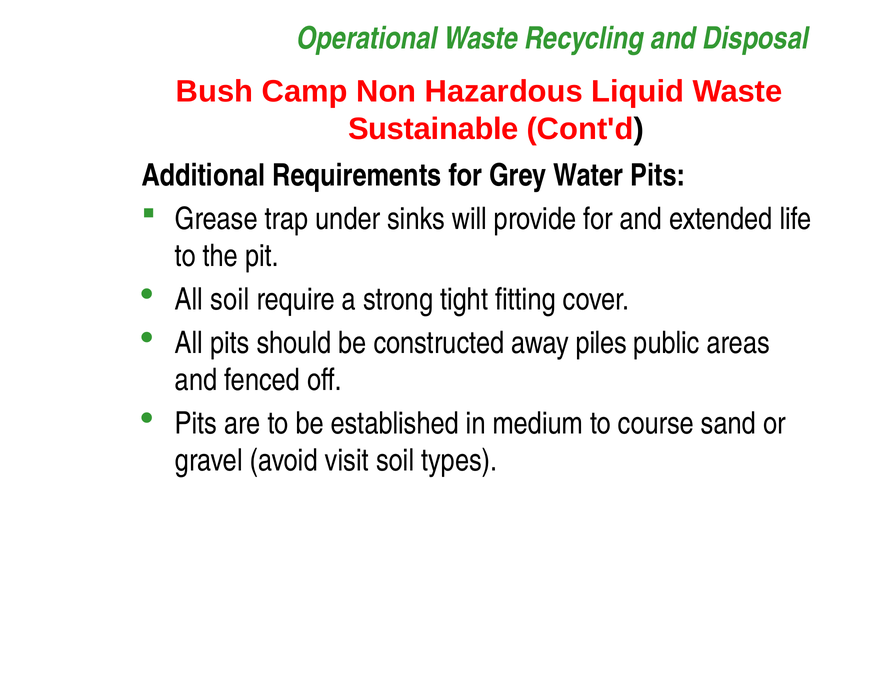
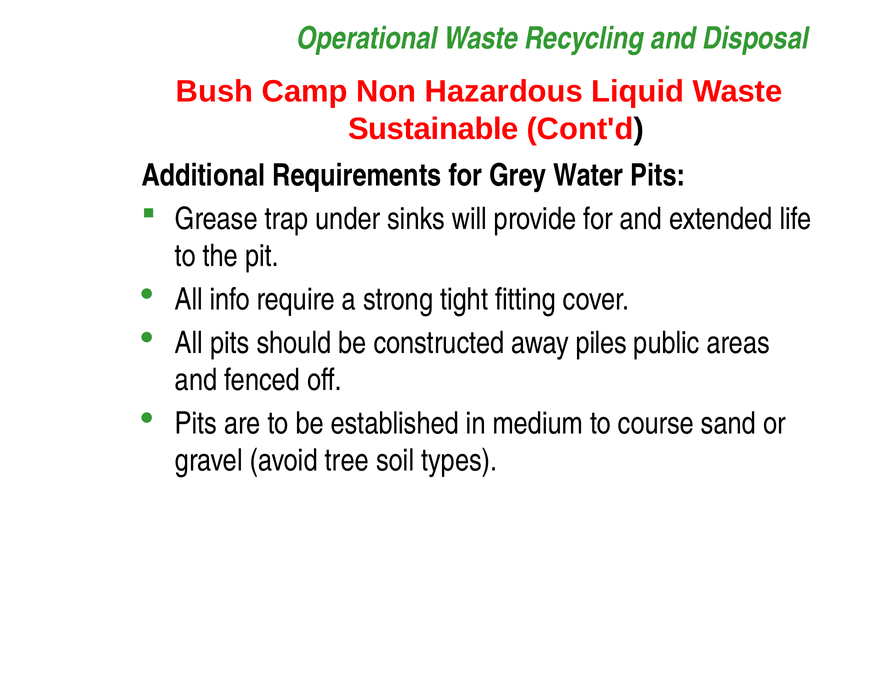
All soil: soil -> info
visit: visit -> tree
